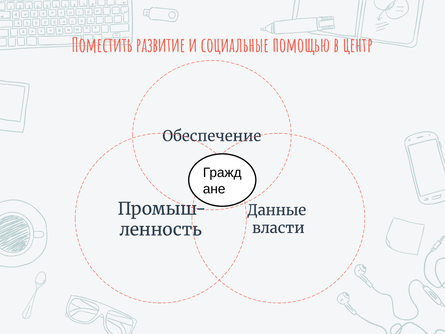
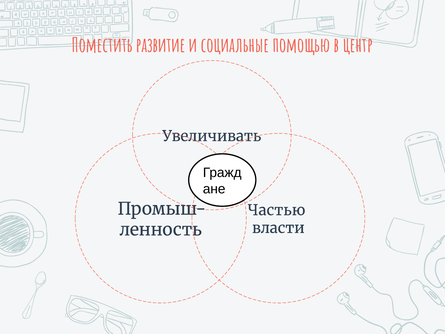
Обеспечение: Обеспечение -> Увеличивать
Данные: Данные -> Частью
